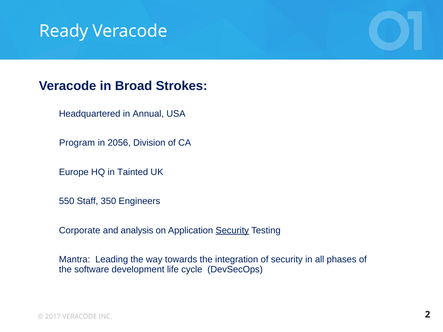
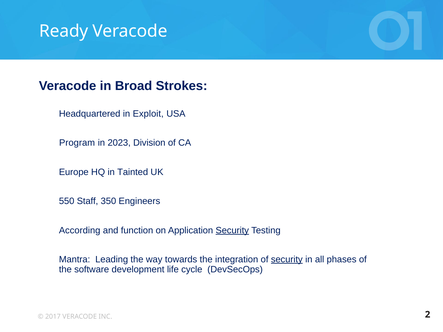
Annual: Annual -> Exploit
2056: 2056 -> 2023
Corporate: Corporate -> According
analysis: analysis -> function
security at (287, 260) underline: none -> present
